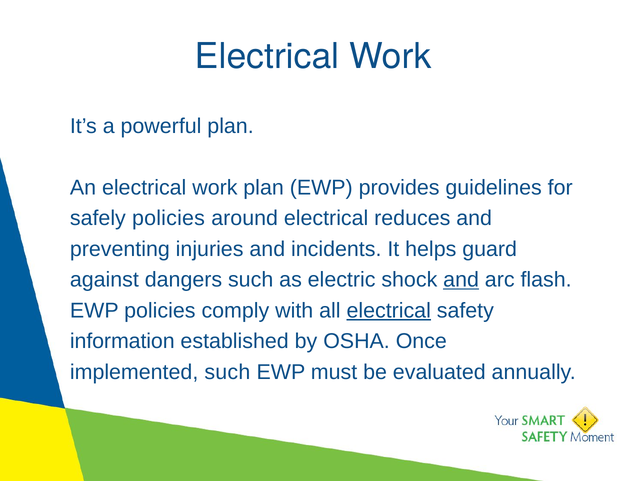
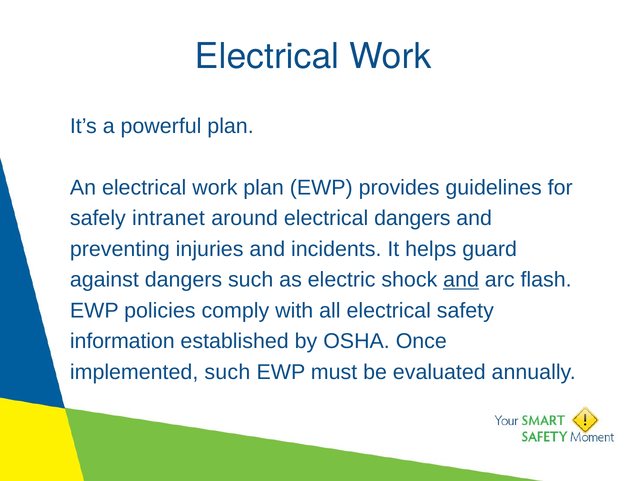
safely policies: policies -> intranet
electrical reduces: reduces -> dangers
electrical at (389, 311) underline: present -> none
